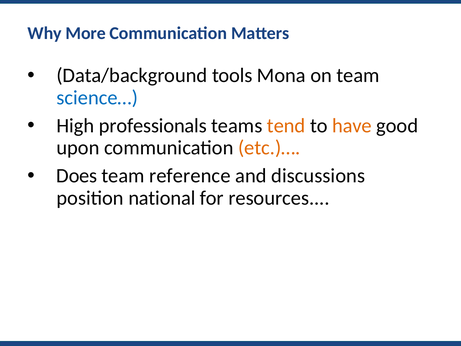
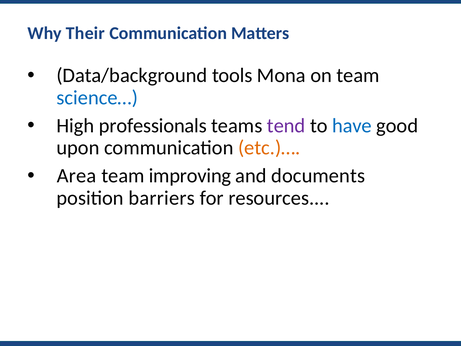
More: More -> Their
tend colour: orange -> purple
have colour: orange -> blue
Does: Does -> Area
reference: reference -> improving
discussions: discussions -> documents
national: national -> barriers
